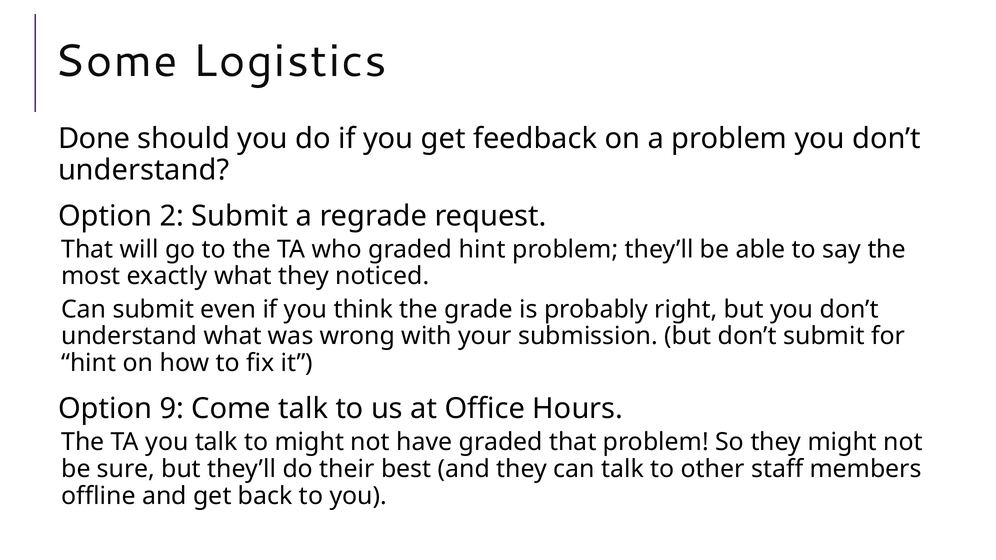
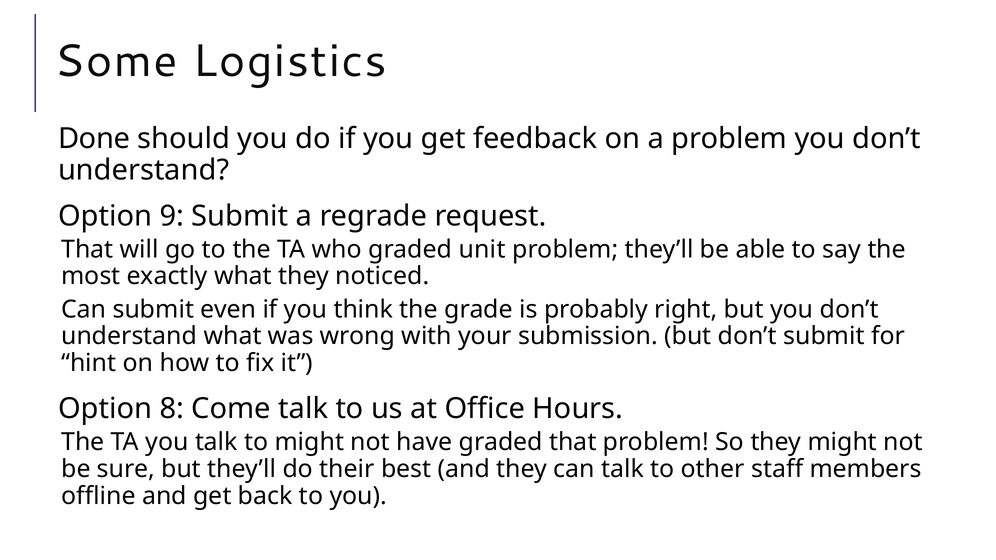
2: 2 -> 9
graded hint: hint -> unit
9: 9 -> 8
